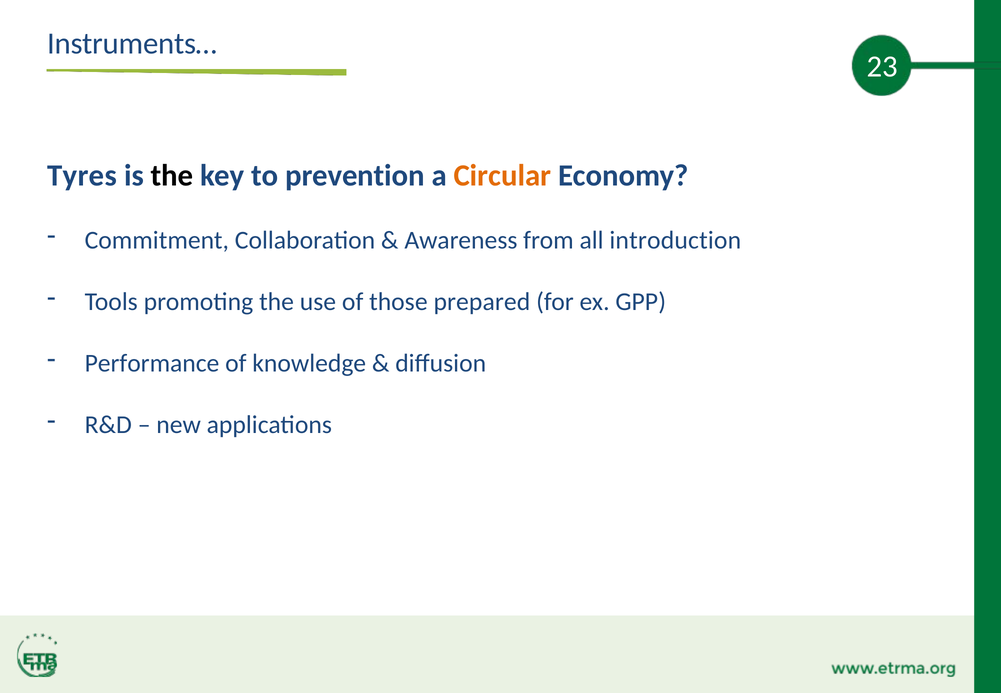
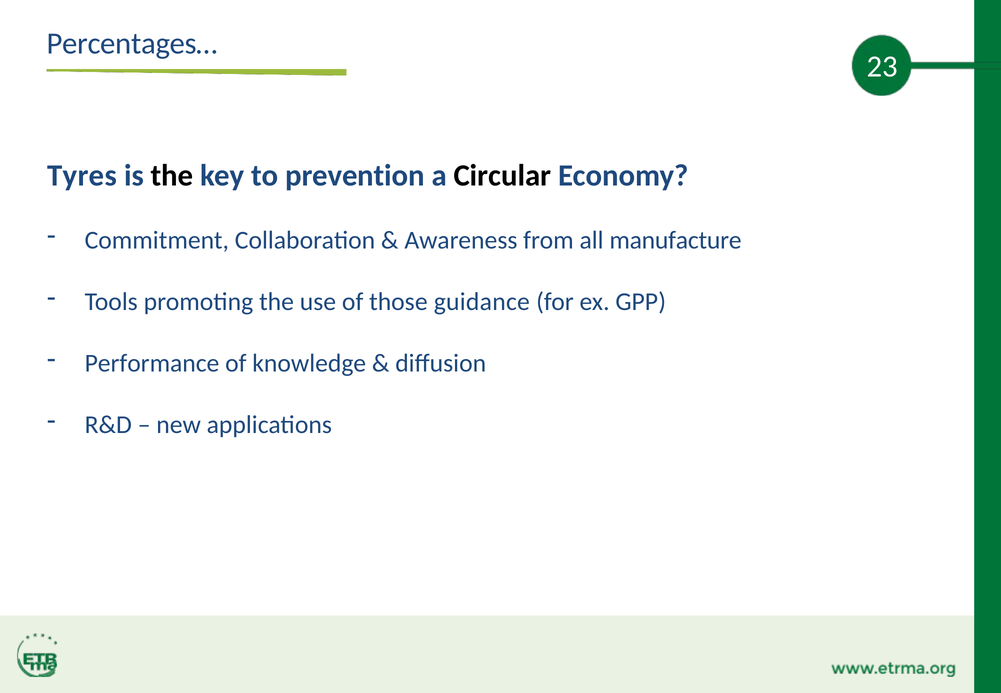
Instruments…: Instruments… -> Percentages…
Circular colour: orange -> black
introduction: introduction -> manufacture
prepared: prepared -> guidance
